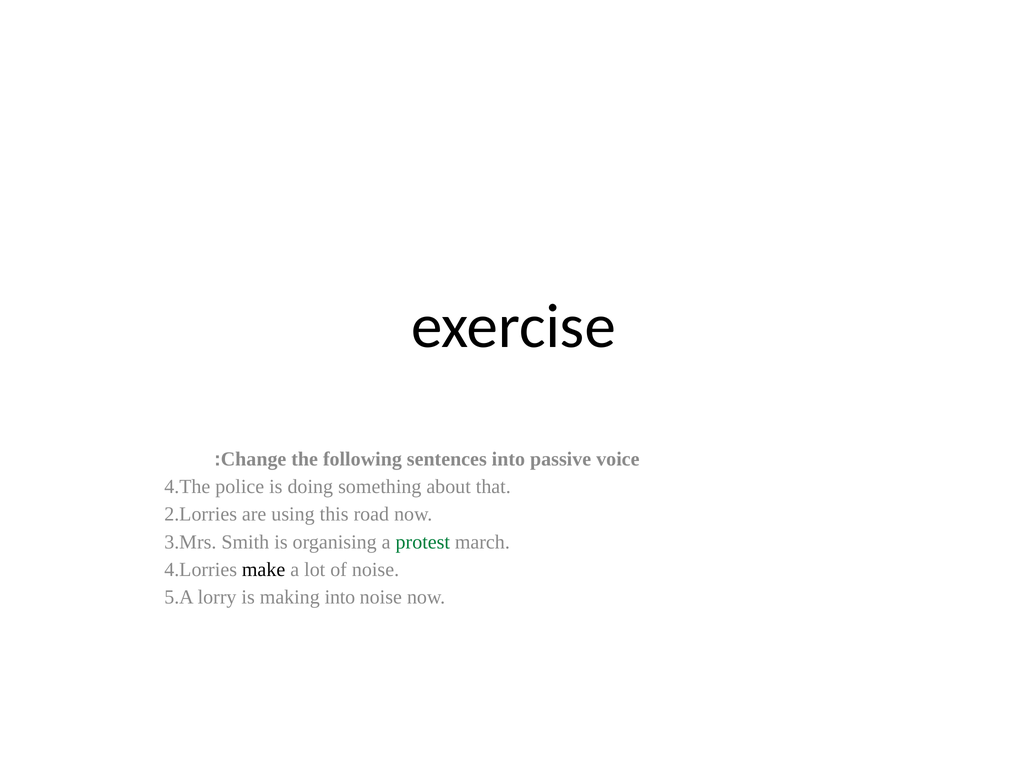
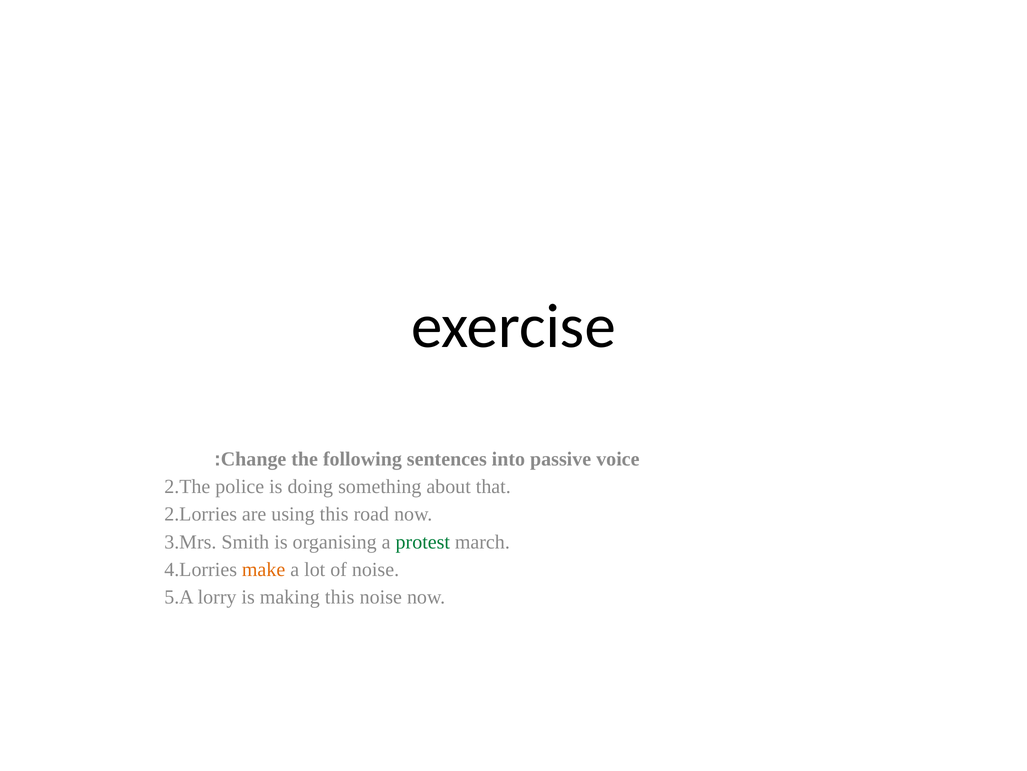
4.The: 4.The -> 2.The
make colour: black -> orange
making into: into -> this
